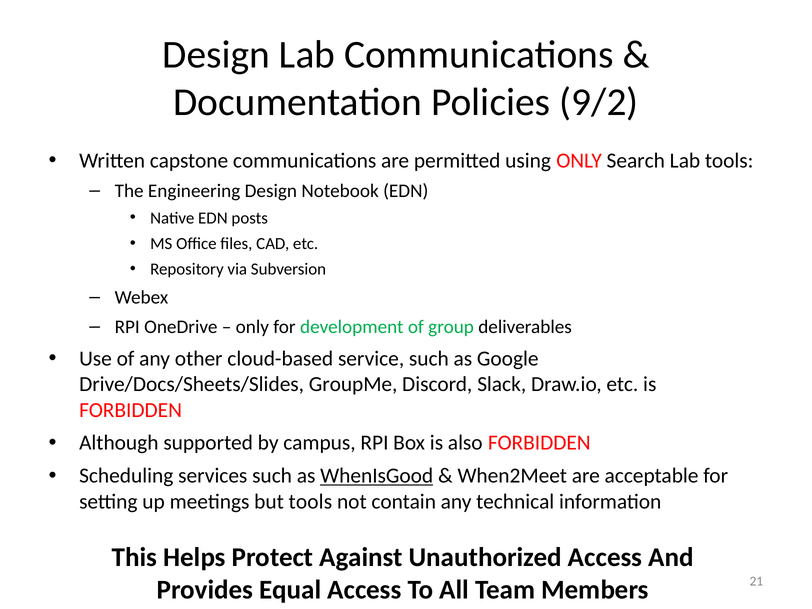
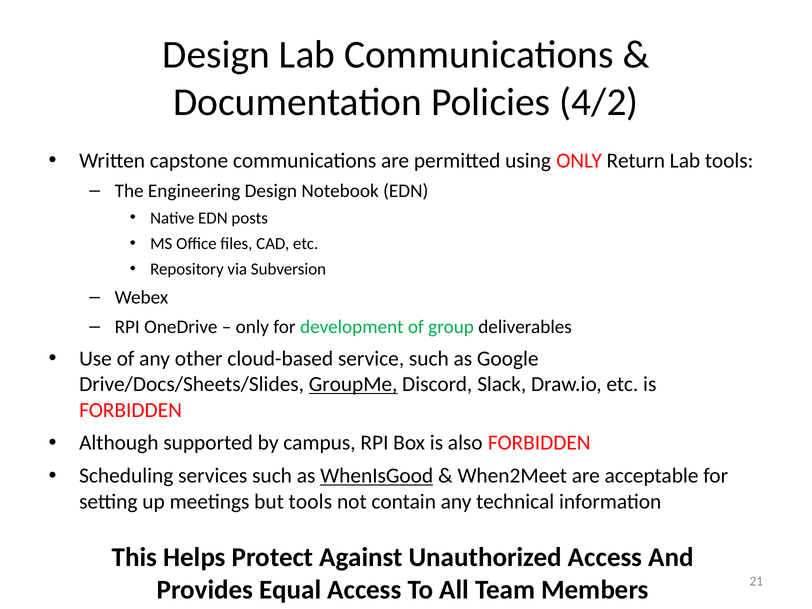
9/2: 9/2 -> 4/2
Search: Search -> Return
GroupMe underline: none -> present
